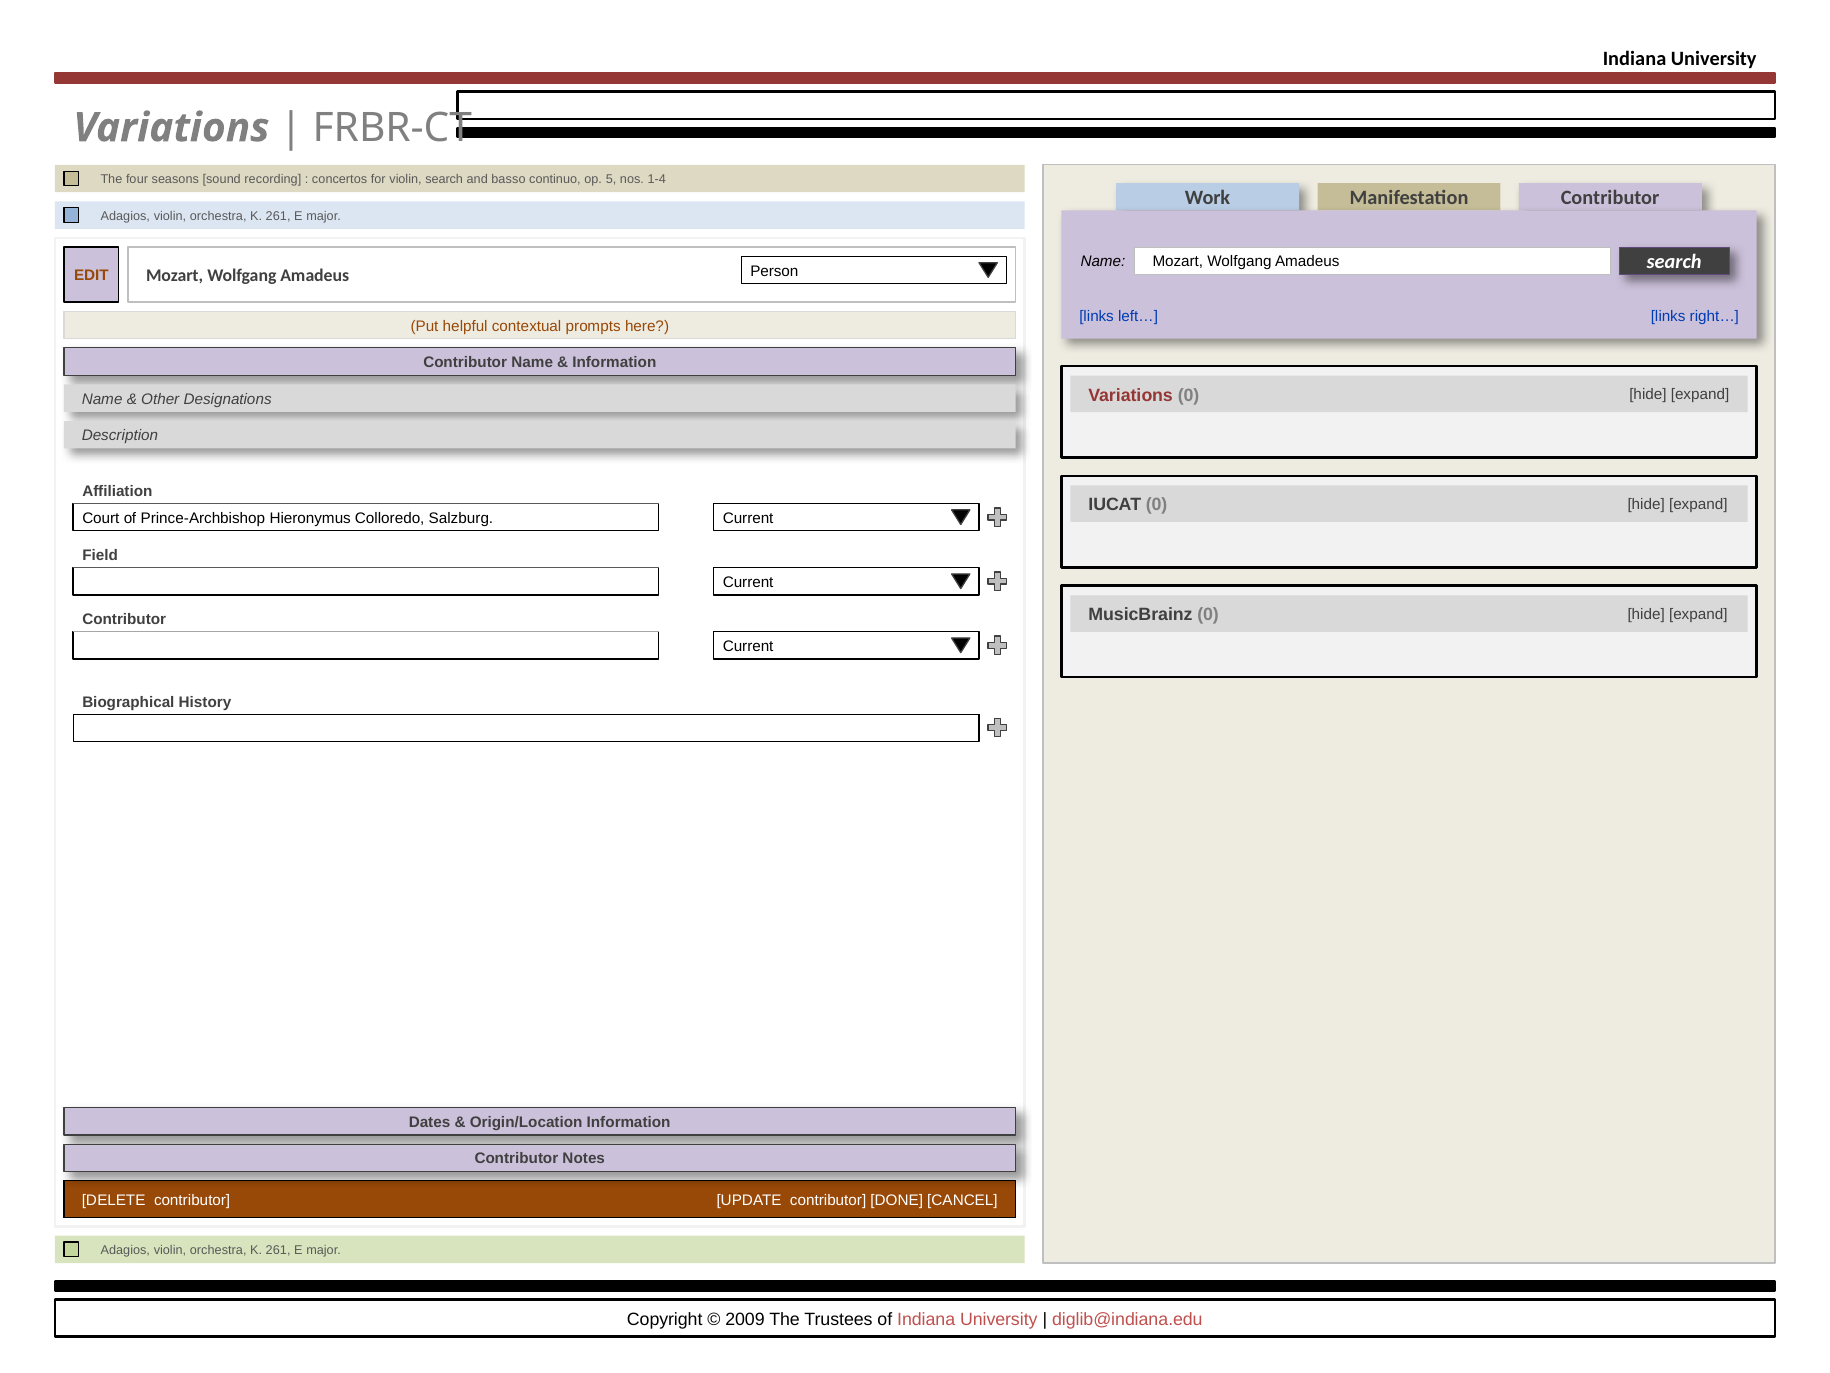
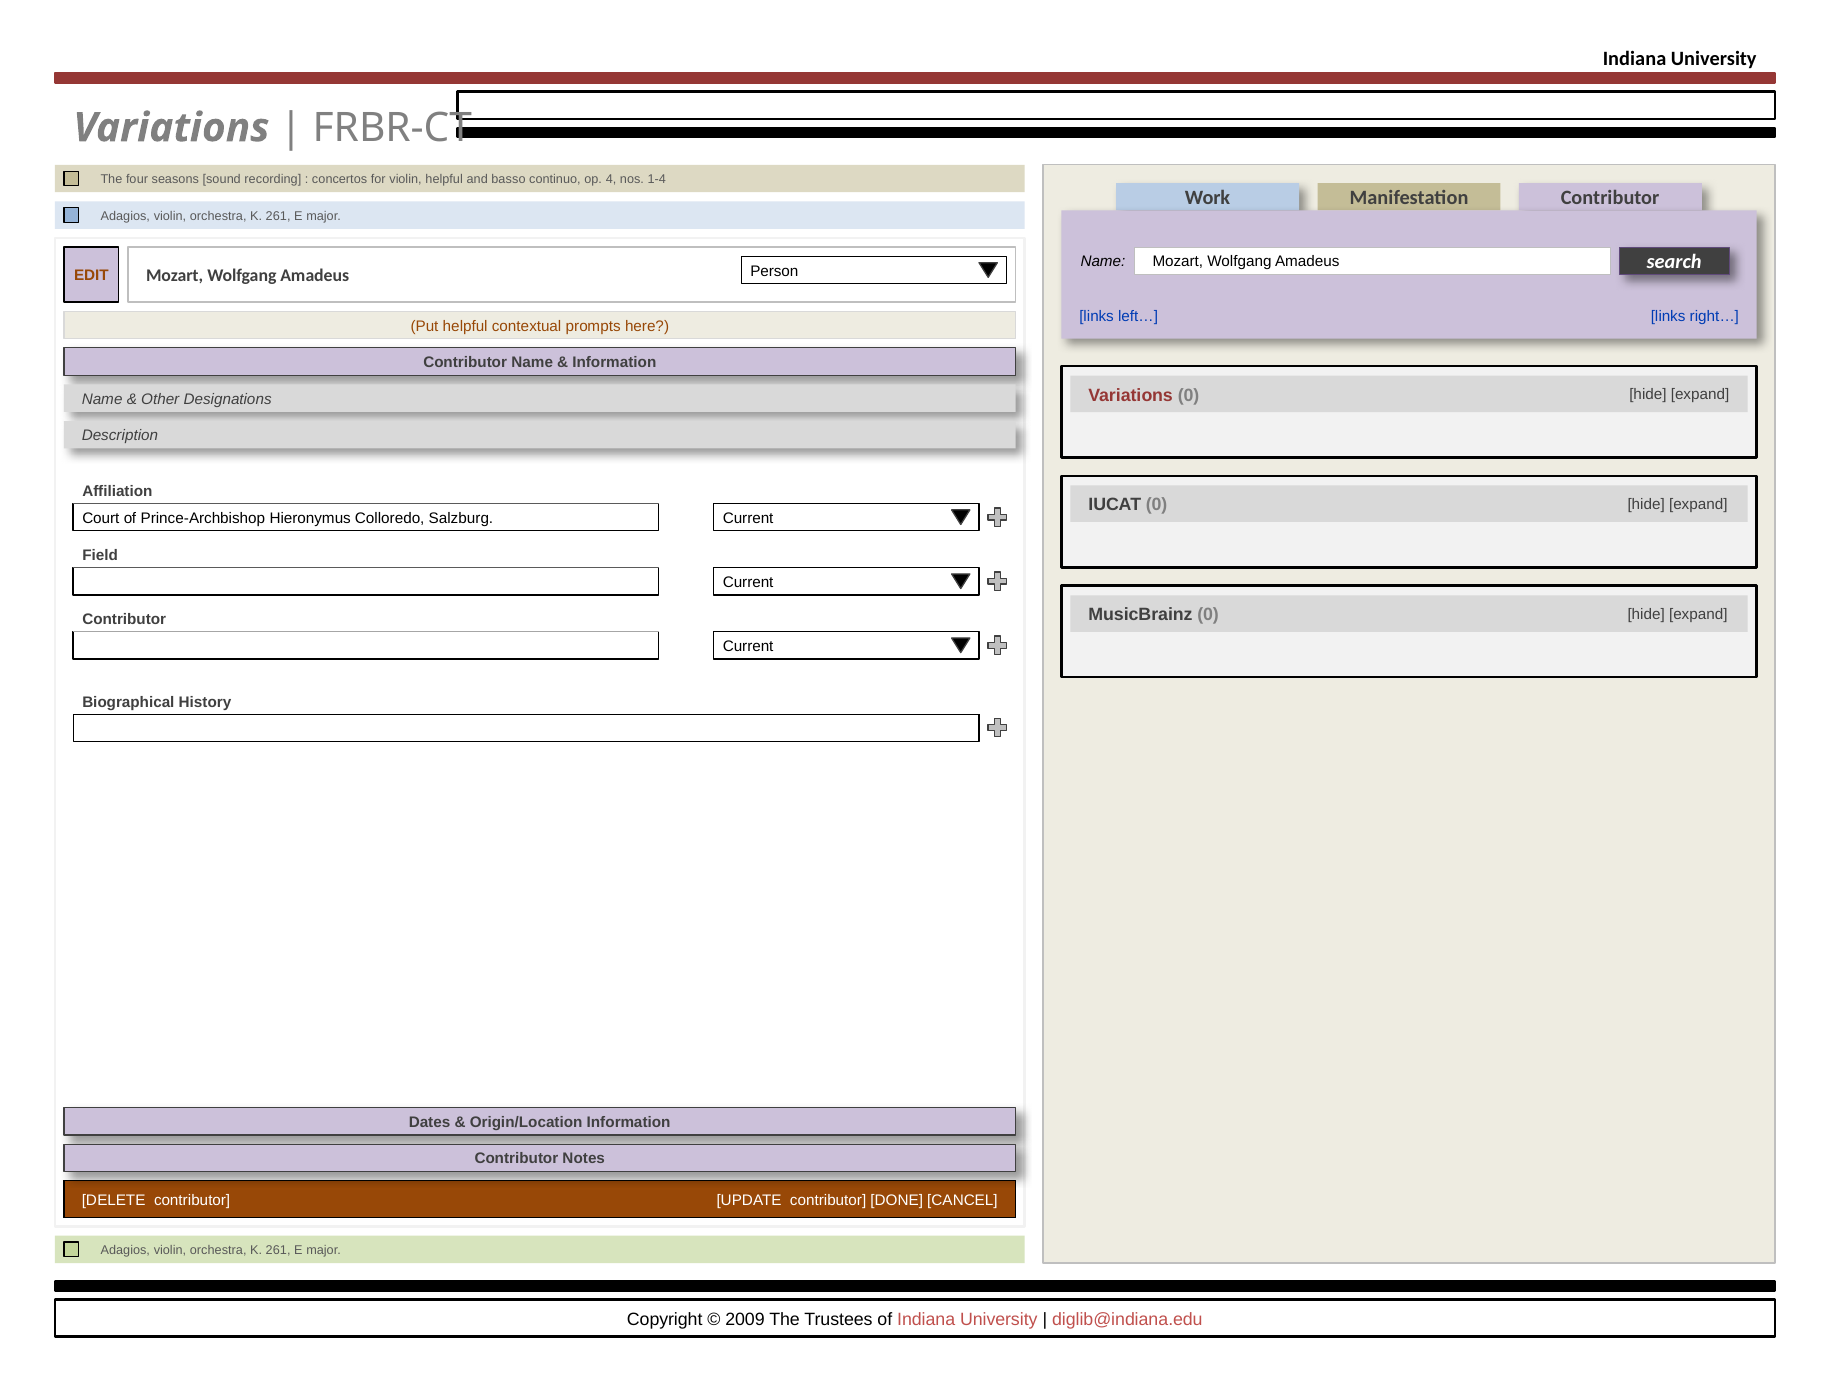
violin search: search -> helpful
op 5: 5 -> 4
